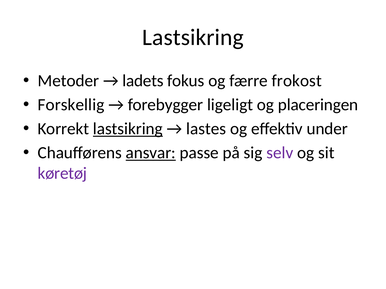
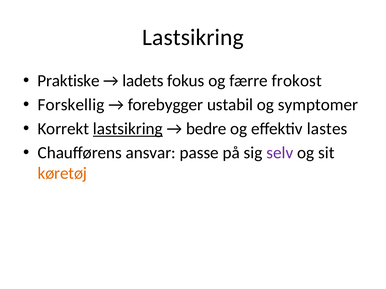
Metoder: Metoder -> Praktiske
ligeligt: ligeligt -> ustabil
placeringen: placeringen -> symptomer
lastes: lastes -> bedre
under: under -> lastes
ansvar underline: present -> none
køretøj colour: purple -> orange
